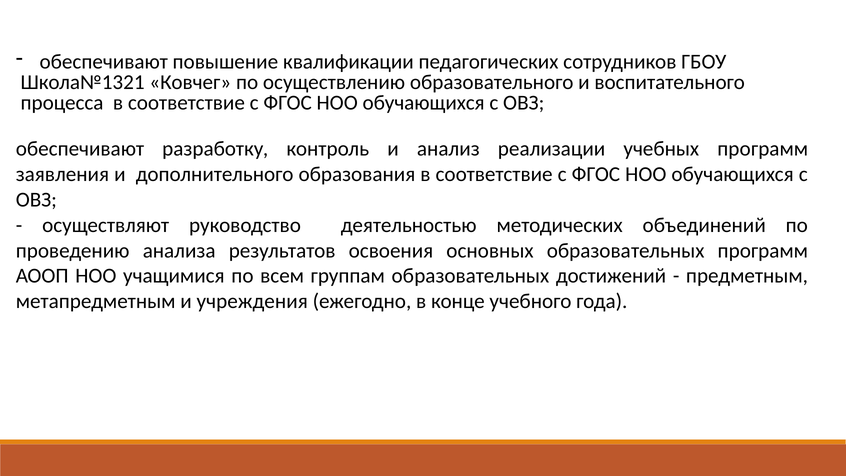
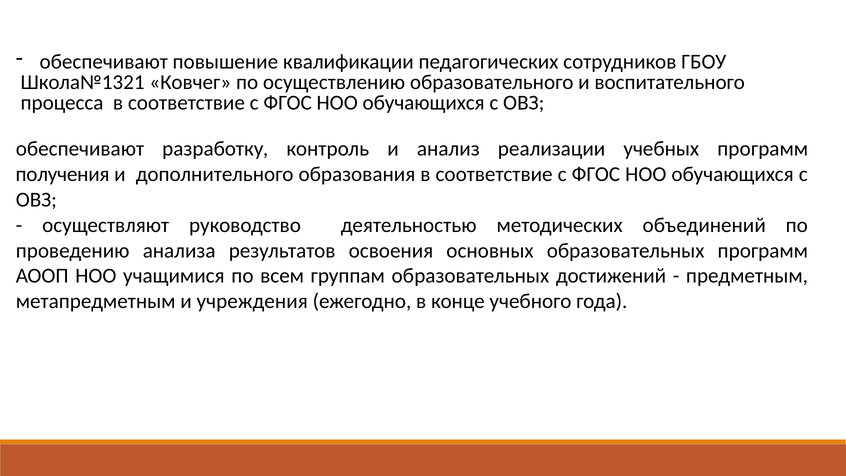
заявления: заявления -> получения
